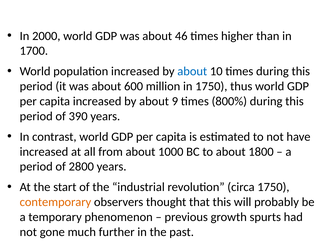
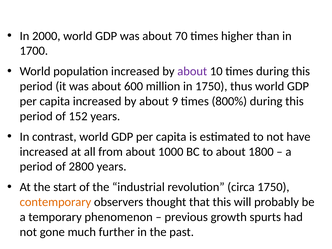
46: 46 -> 70
about at (192, 71) colour: blue -> purple
390: 390 -> 152
